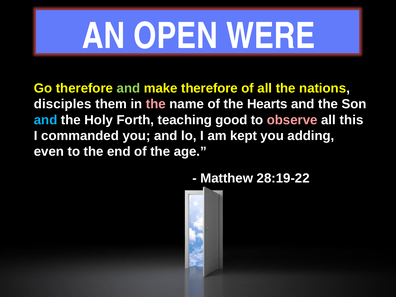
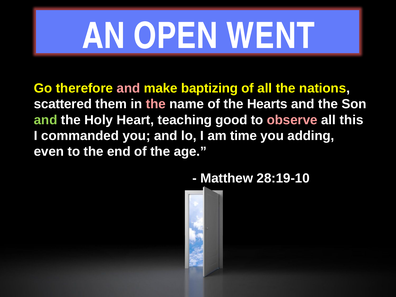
WERE: WERE -> WENT
and at (128, 88) colour: light green -> pink
make therefore: therefore -> baptizing
disciples: disciples -> scattered
and at (46, 120) colour: light blue -> light green
Forth: Forth -> Heart
kept: kept -> time
28:19-22: 28:19-22 -> 28:19-10
